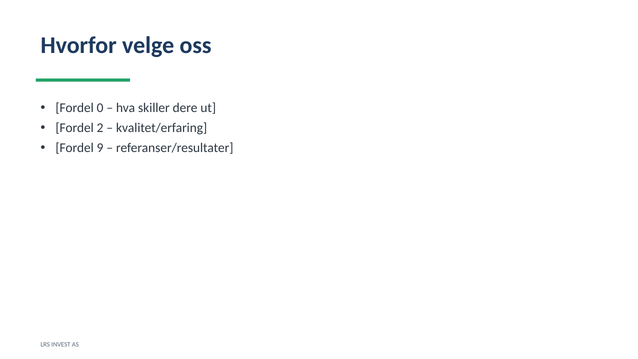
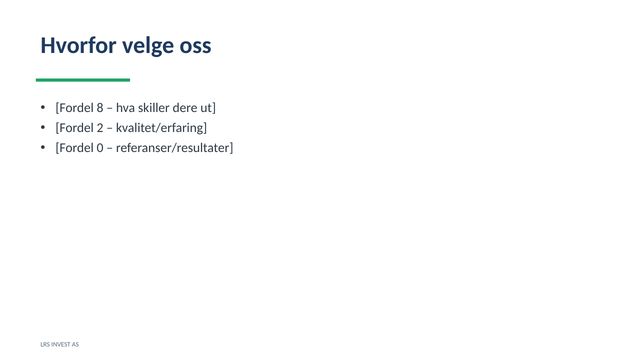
0: 0 -> 8
9: 9 -> 0
